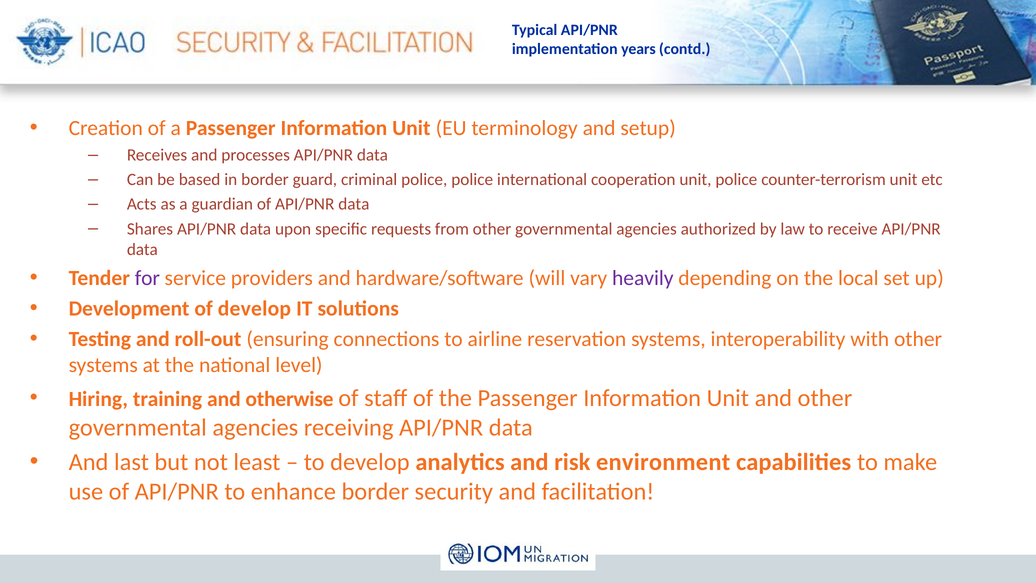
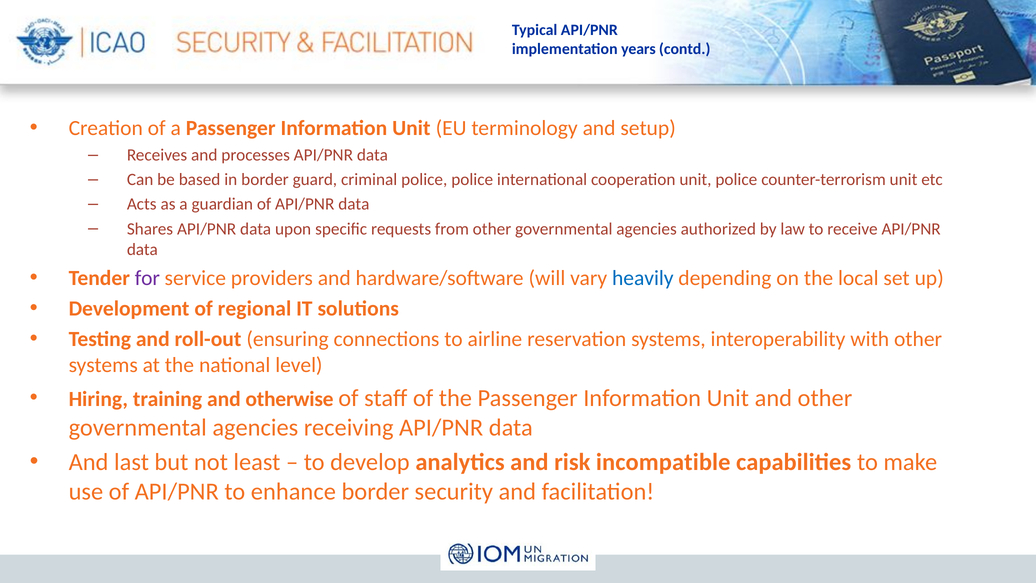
heavily colour: purple -> blue
of develop: develop -> regional
environment: environment -> incompatible
